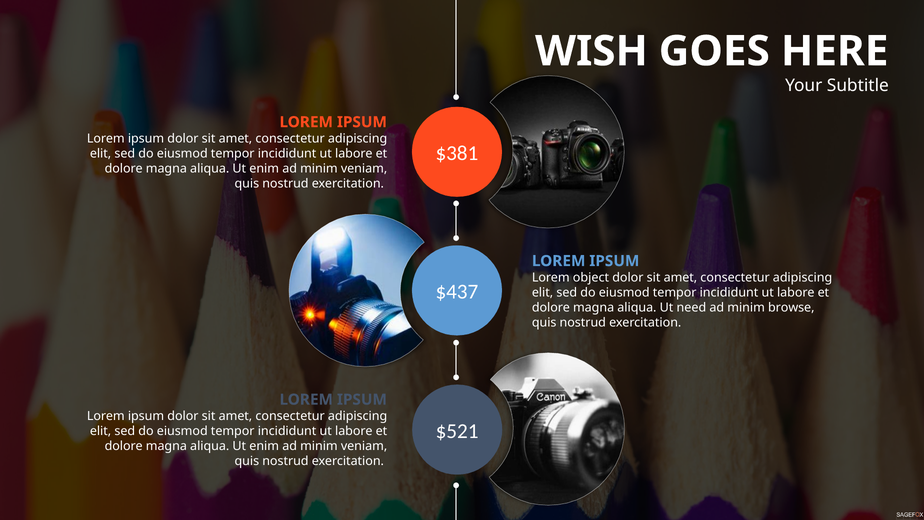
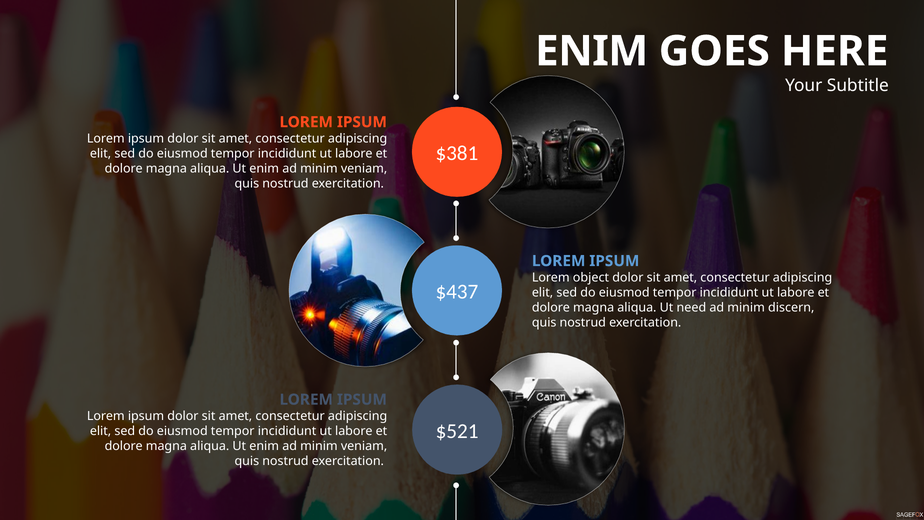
WISH at (591, 51): WISH -> ENIM
browse: browse -> discern
